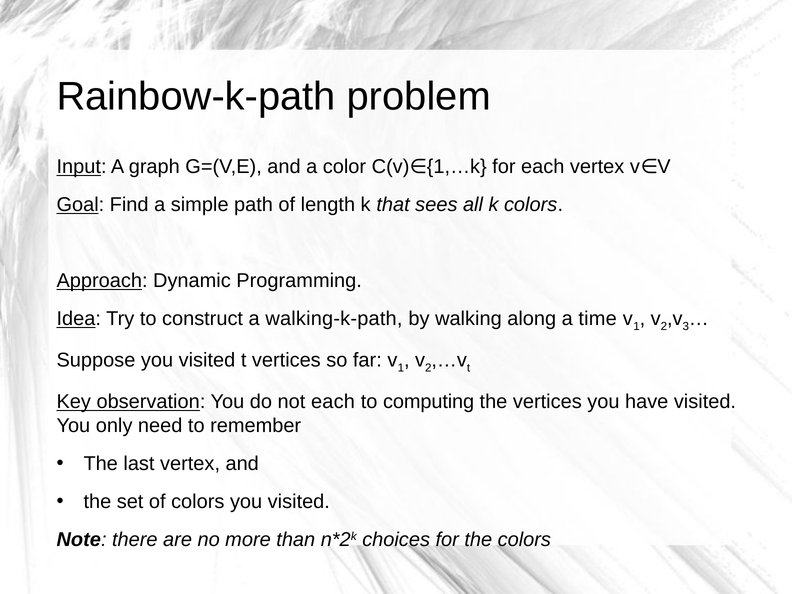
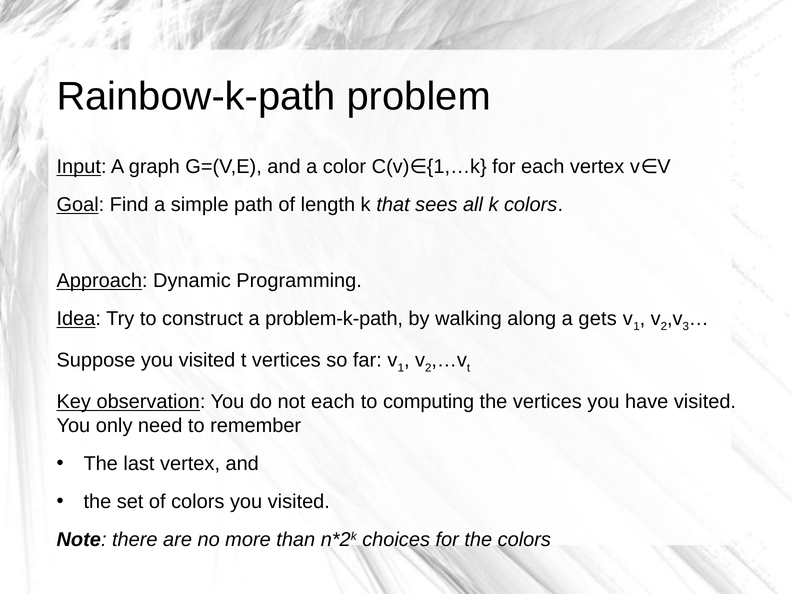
walking-k-path: walking-k-path -> problem-k-path
time: time -> gets
